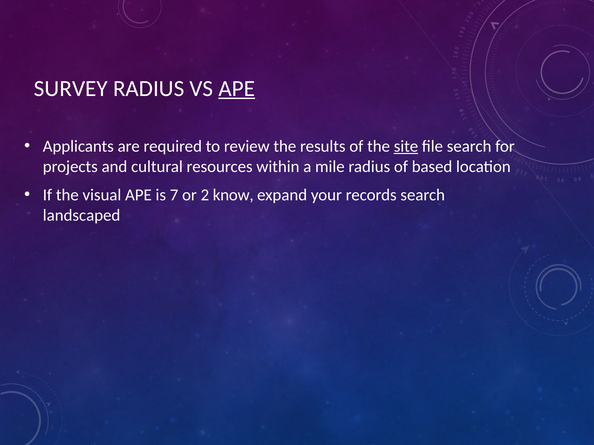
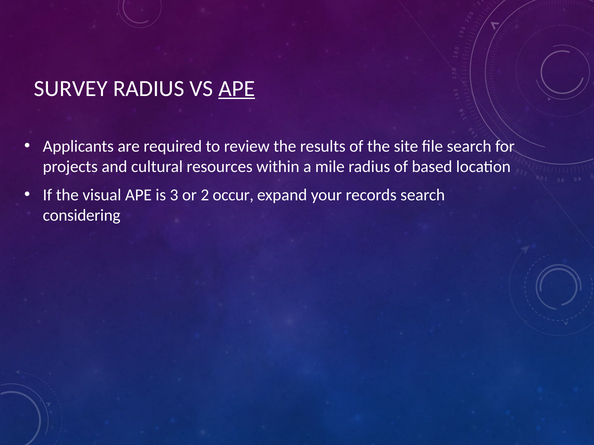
site underline: present -> none
7: 7 -> 3
know: know -> occur
landscaped: landscaped -> considering
